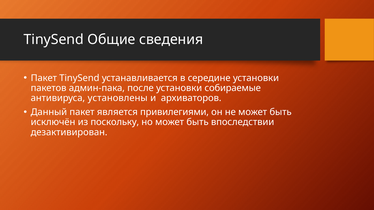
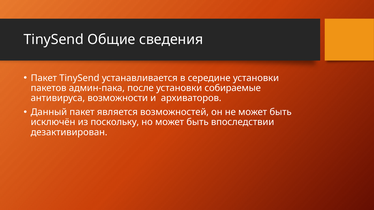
установлены: установлены -> возможности
привилегиями: привилегиями -> возможностей
